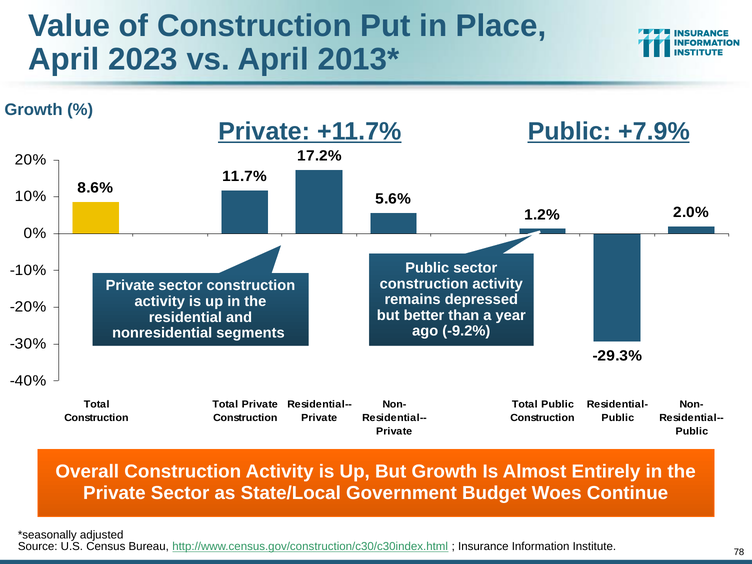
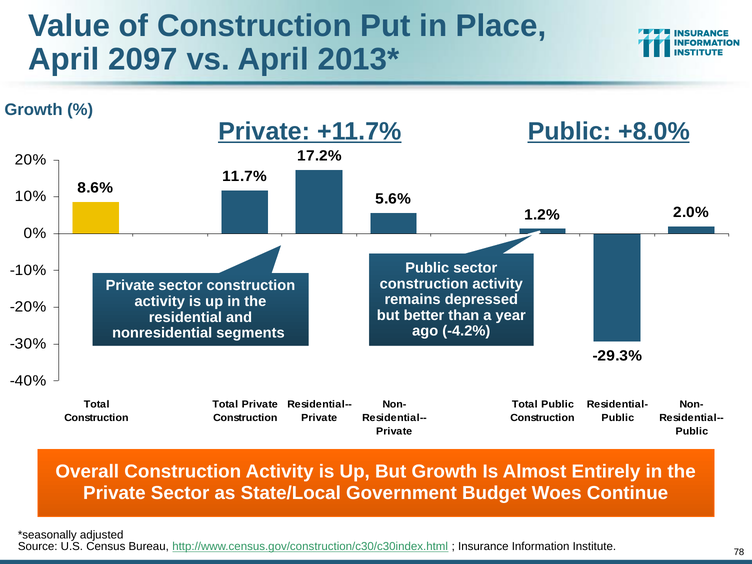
2023: 2023 -> 2097
+7.9%: +7.9% -> +8.0%
-9.2%: -9.2% -> -4.2%
